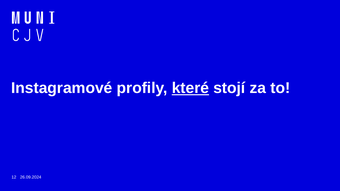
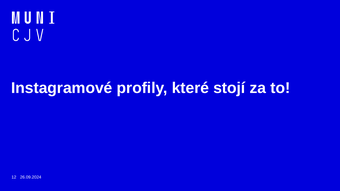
které underline: present -> none
